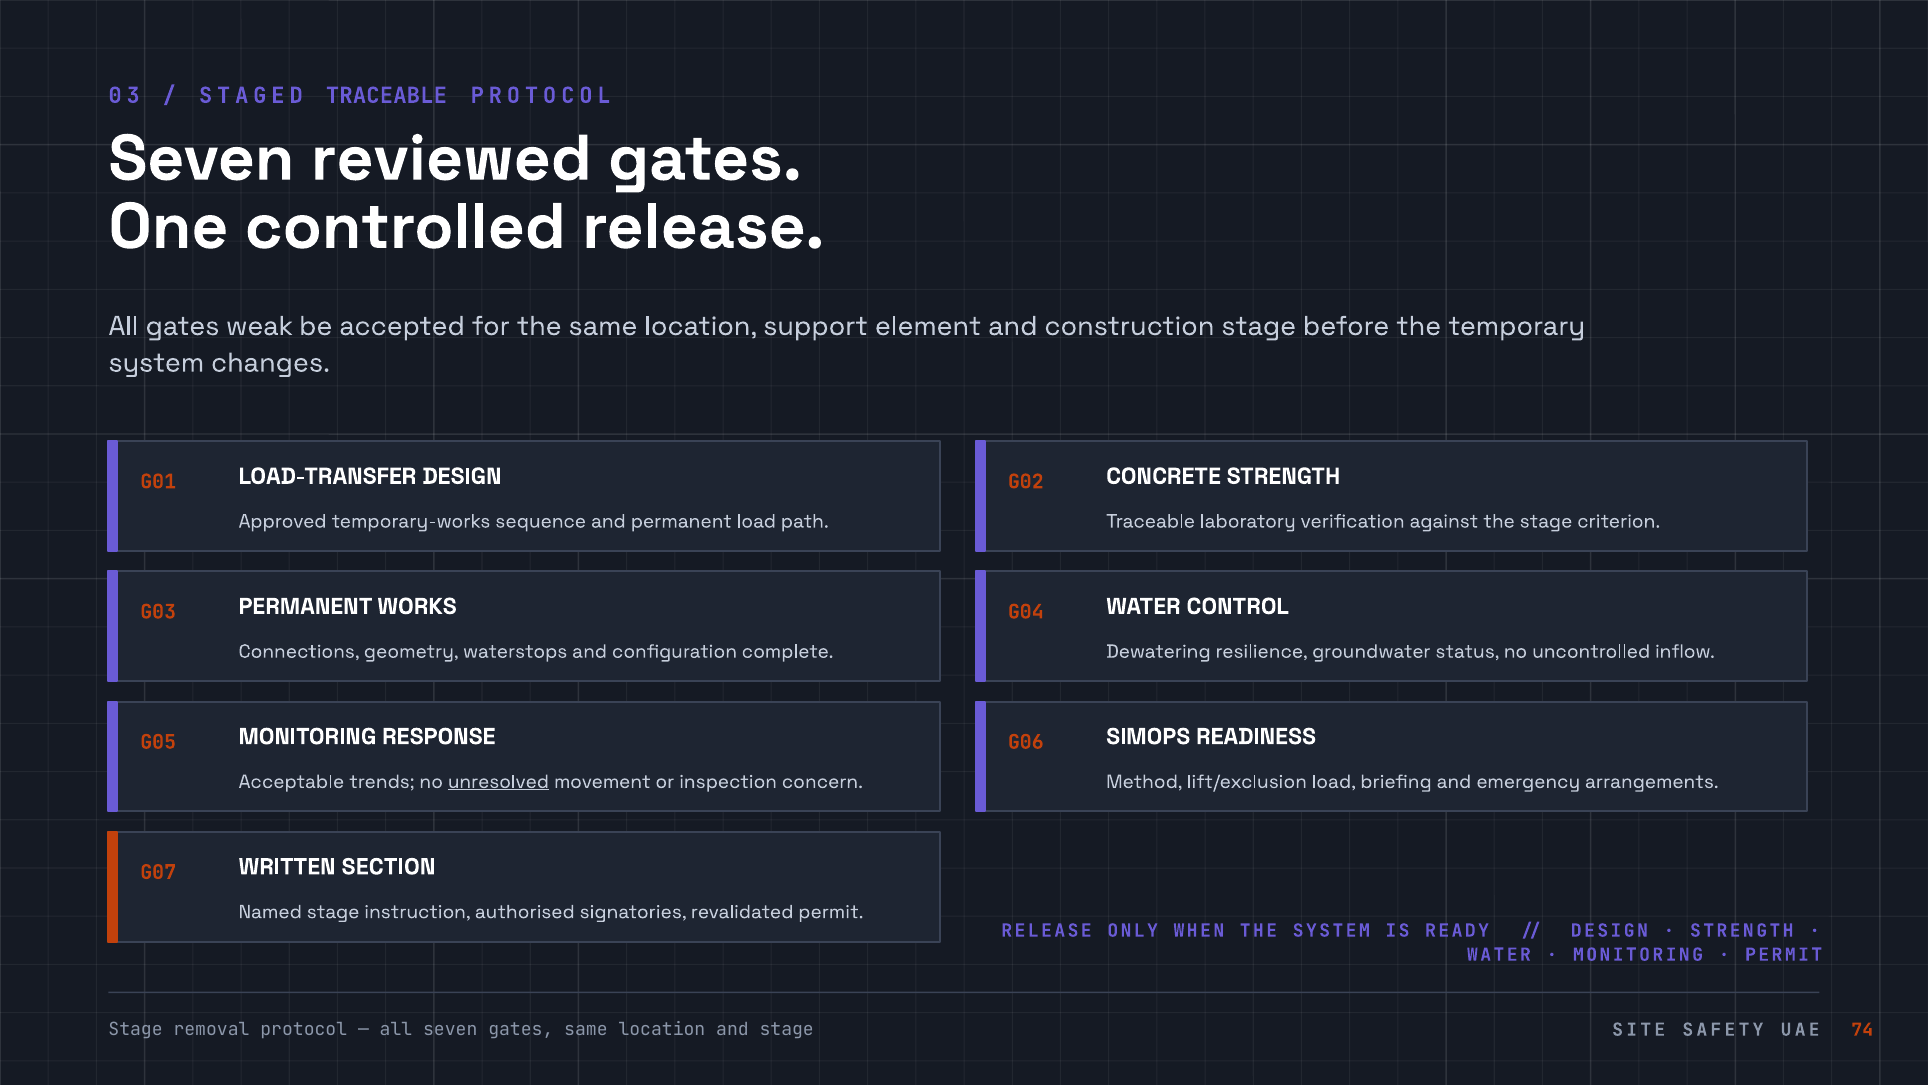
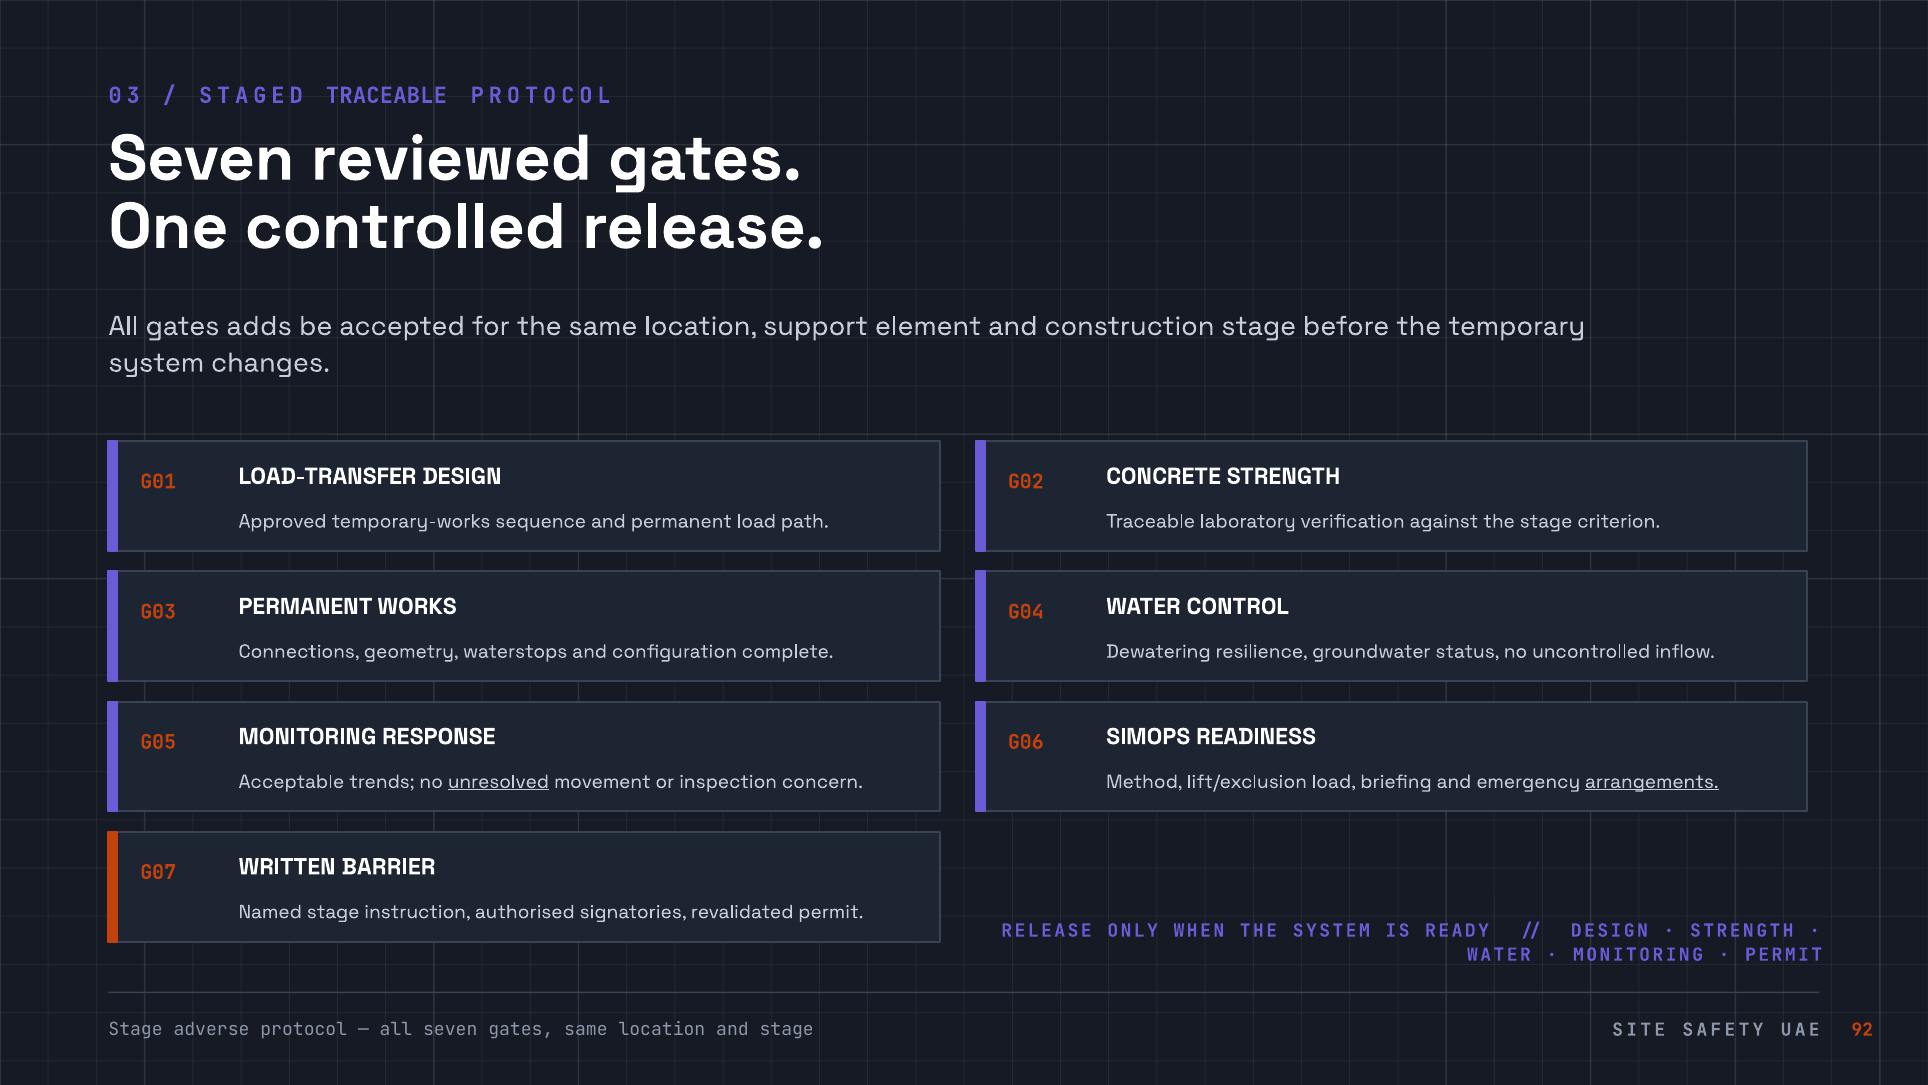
weak: weak -> adds
arrangements underline: none -> present
SECTION: SECTION -> BARRIER
removal: removal -> adverse
74: 74 -> 92
